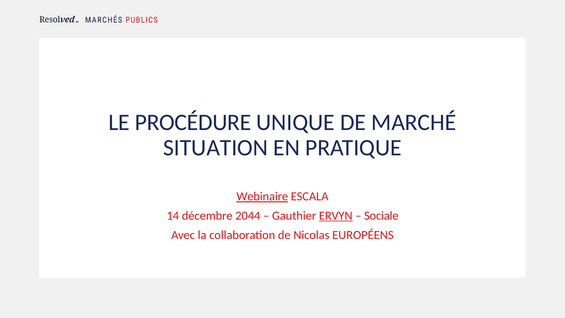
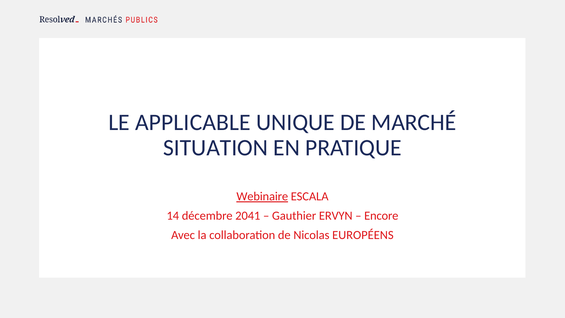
PROCÉDURE: PROCÉDURE -> APPLICABLE
2044: 2044 -> 2041
ERVYN underline: present -> none
Sociale: Sociale -> Encore
